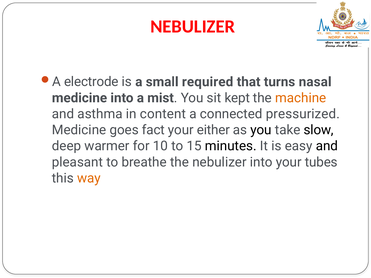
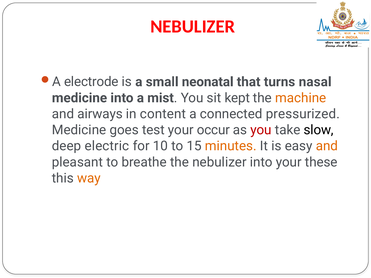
required: required -> neonatal
asthma: asthma -> airways
fact: fact -> test
either: either -> occur
you at (261, 130) colour: black -> red
warmer: warmer -> electric
minutes colour: black -> orange
and at (327, 146) colour: black -> orange
tubes: tubes -> these
